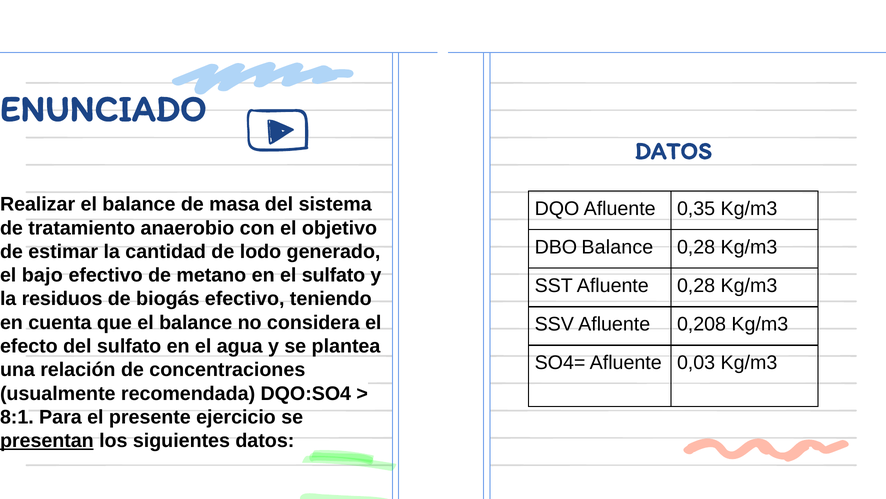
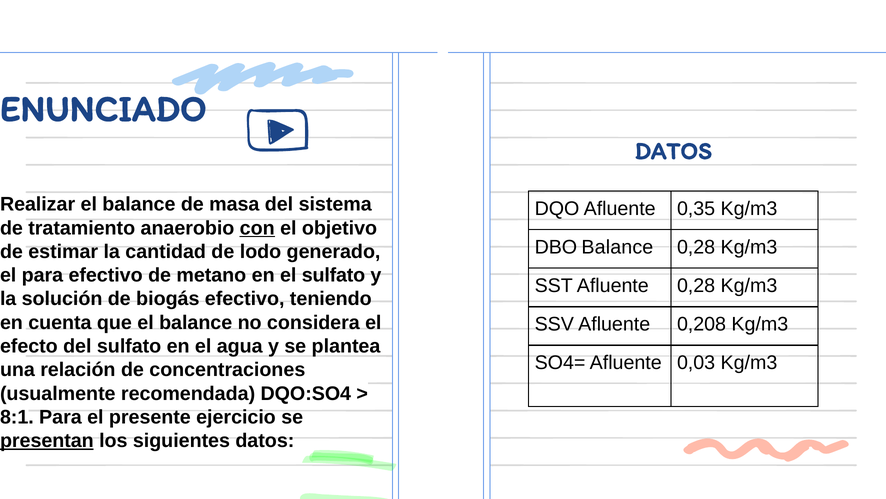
con underline: none -> present
el bajo: bajo -> para
residuos: residuos -> solución
